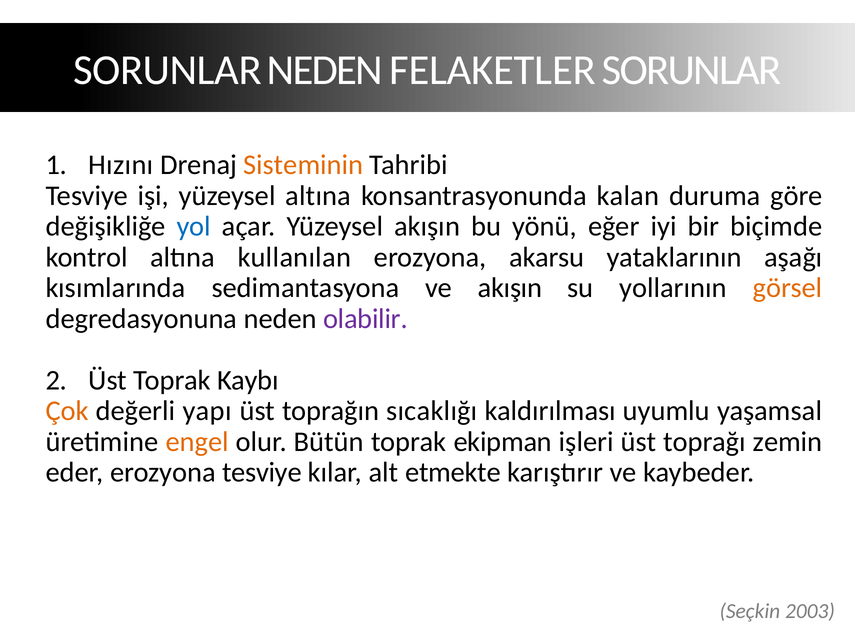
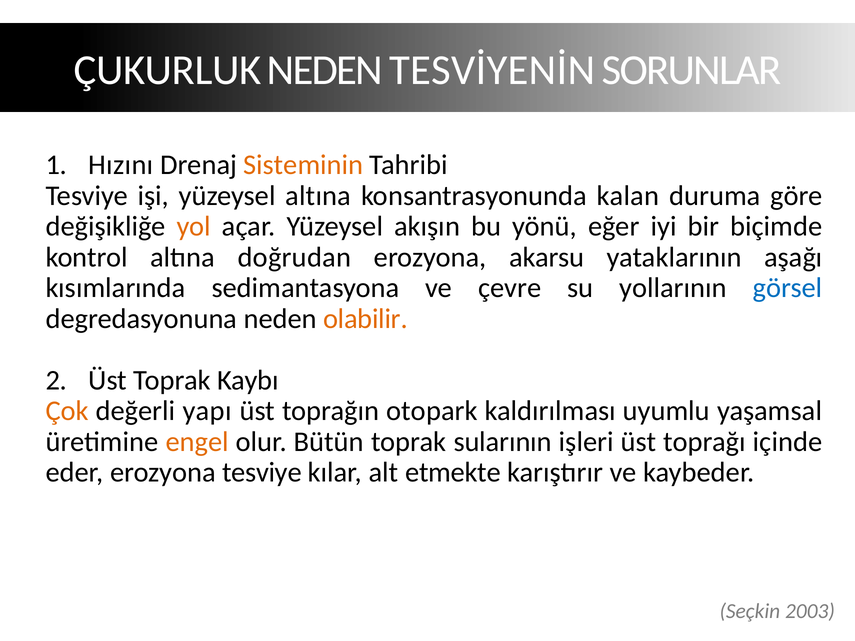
SORUNLAR at (167, 70): SORUNLAR -> ÇUKURLUK
FELAKETLER: FELAKETLER -> TESVİYENİN
yol colour: blue -> orange
kullanılan: kullanılan -> doğrudan
ve akışın: akışın -> çevre
görsel colour: orange -> blue
olabilir colour: purple -> orange
sıcaklığı: sıcaklığı -> otopark
ekipman: ekipman -> sularının
zemin: zemin -> içinde
